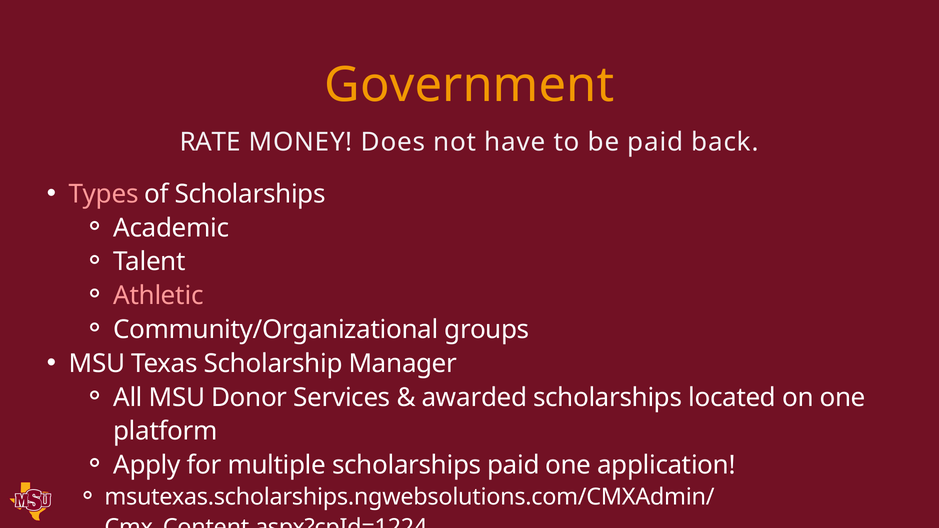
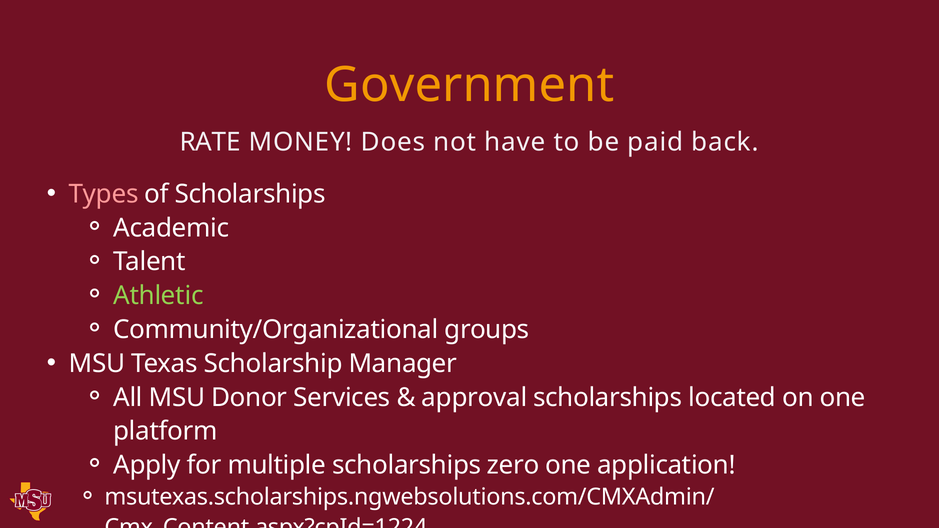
Athletic colour: pink -> light green
awarded: awarded -> approval
scholarships paid: paid -> zero
